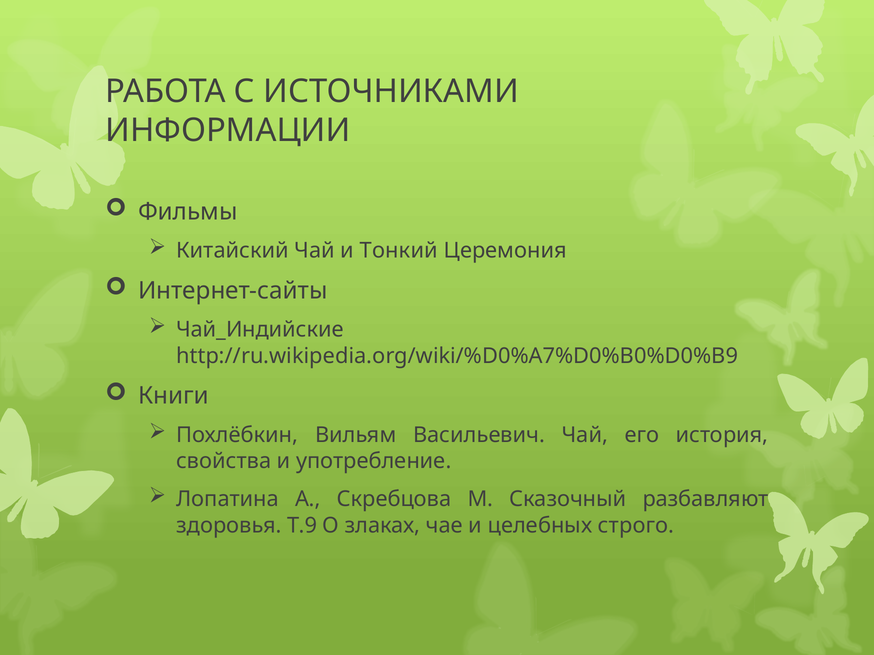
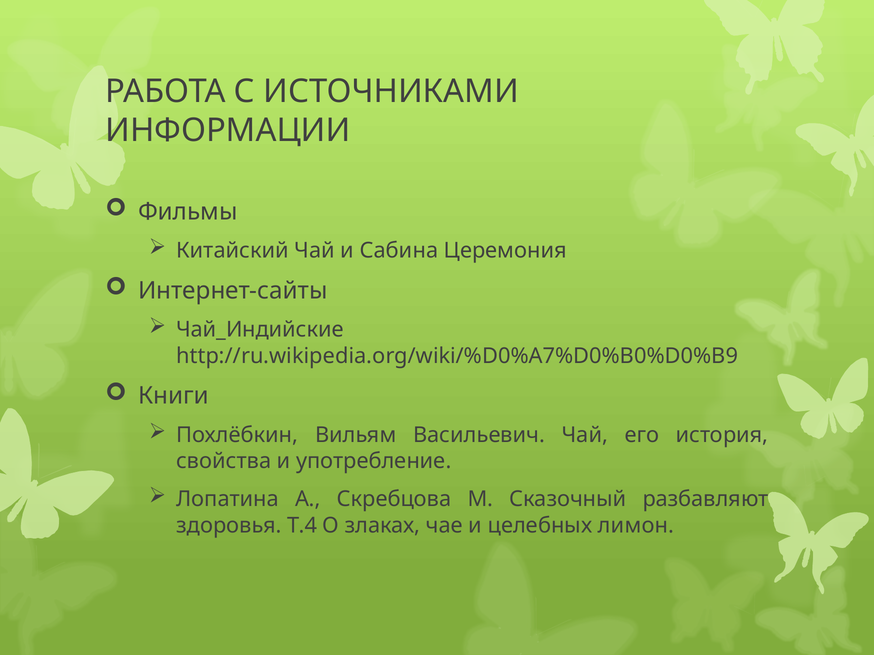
Тонкий: Тонкий -> Сабина
Т.9: Т.9 -> Т.4
строго: строго -> лимон
